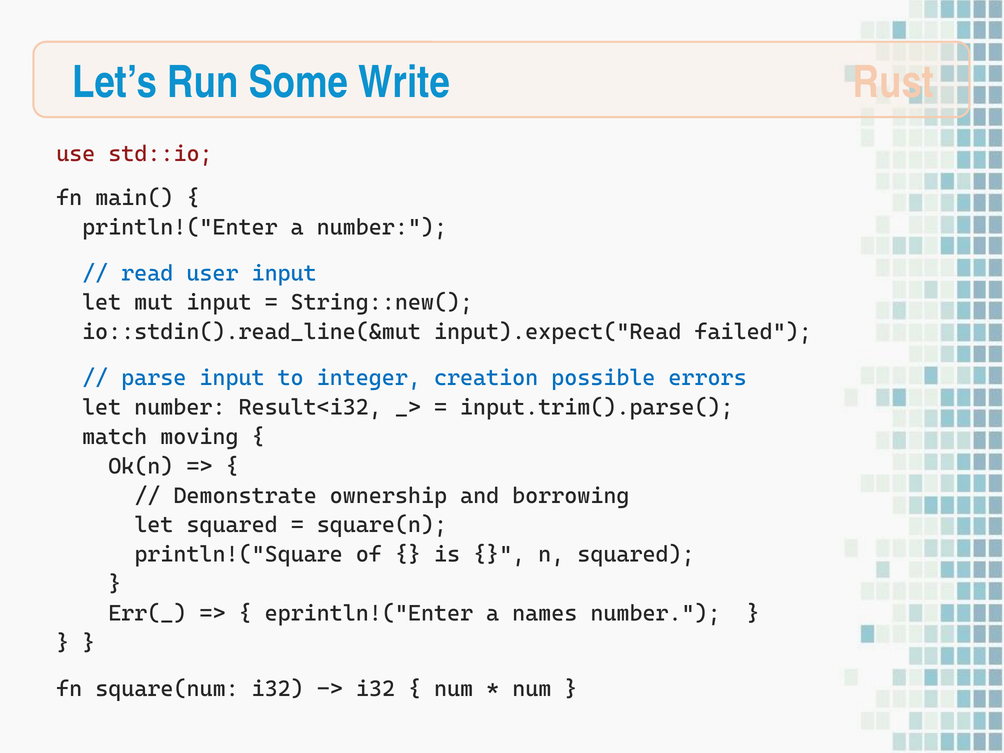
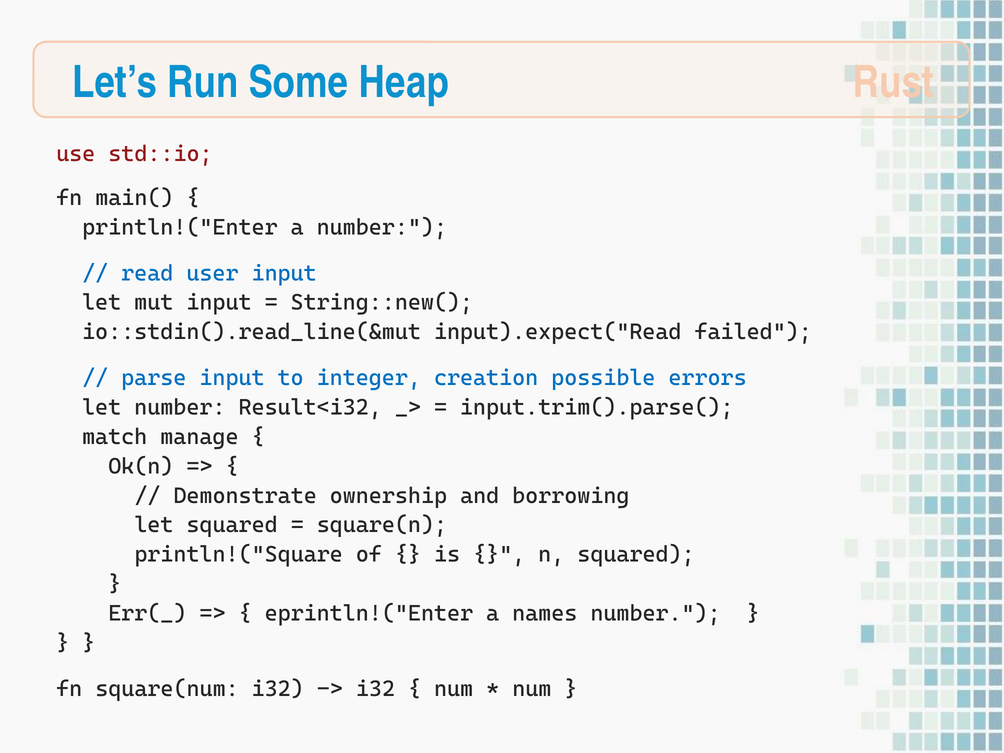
Write: Write -> Heap
moving: moving -> manage
